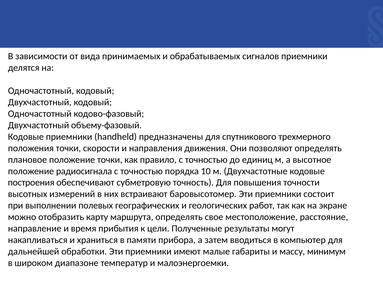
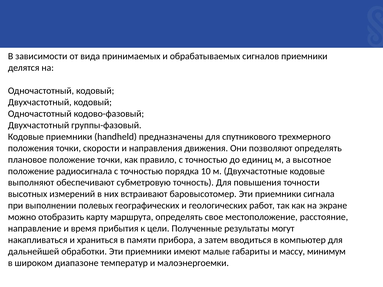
объему-фазовый: объему-фазовый -> группы-фазовый
построения: построения -> выполняют
состоит: состоит -> сигнала
